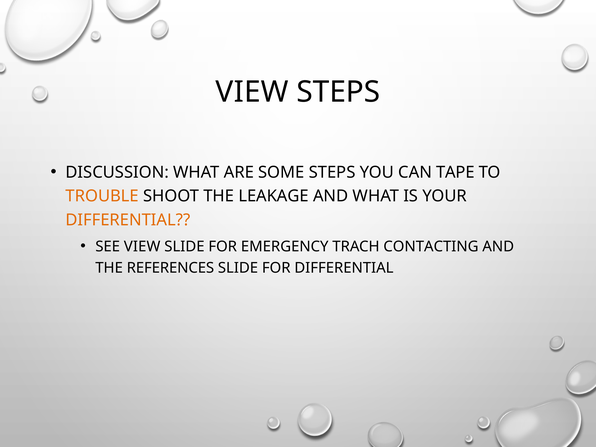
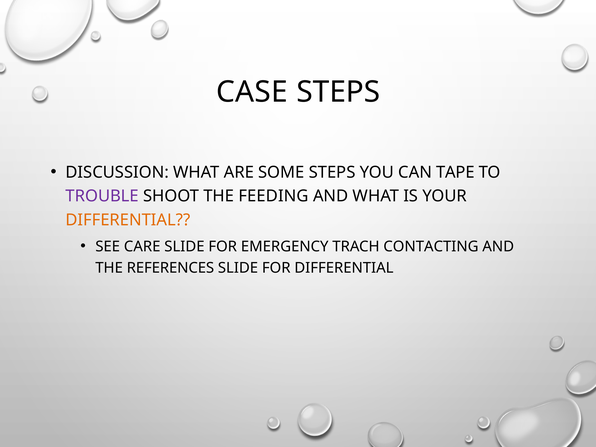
VIEW at (252, 92): VIEW -> CASE
TROUBLE colour: orange -> purple
LEAKAGE: LEAKAGE -> FEEDING
SEE VIEW: VIEW -> CARE
